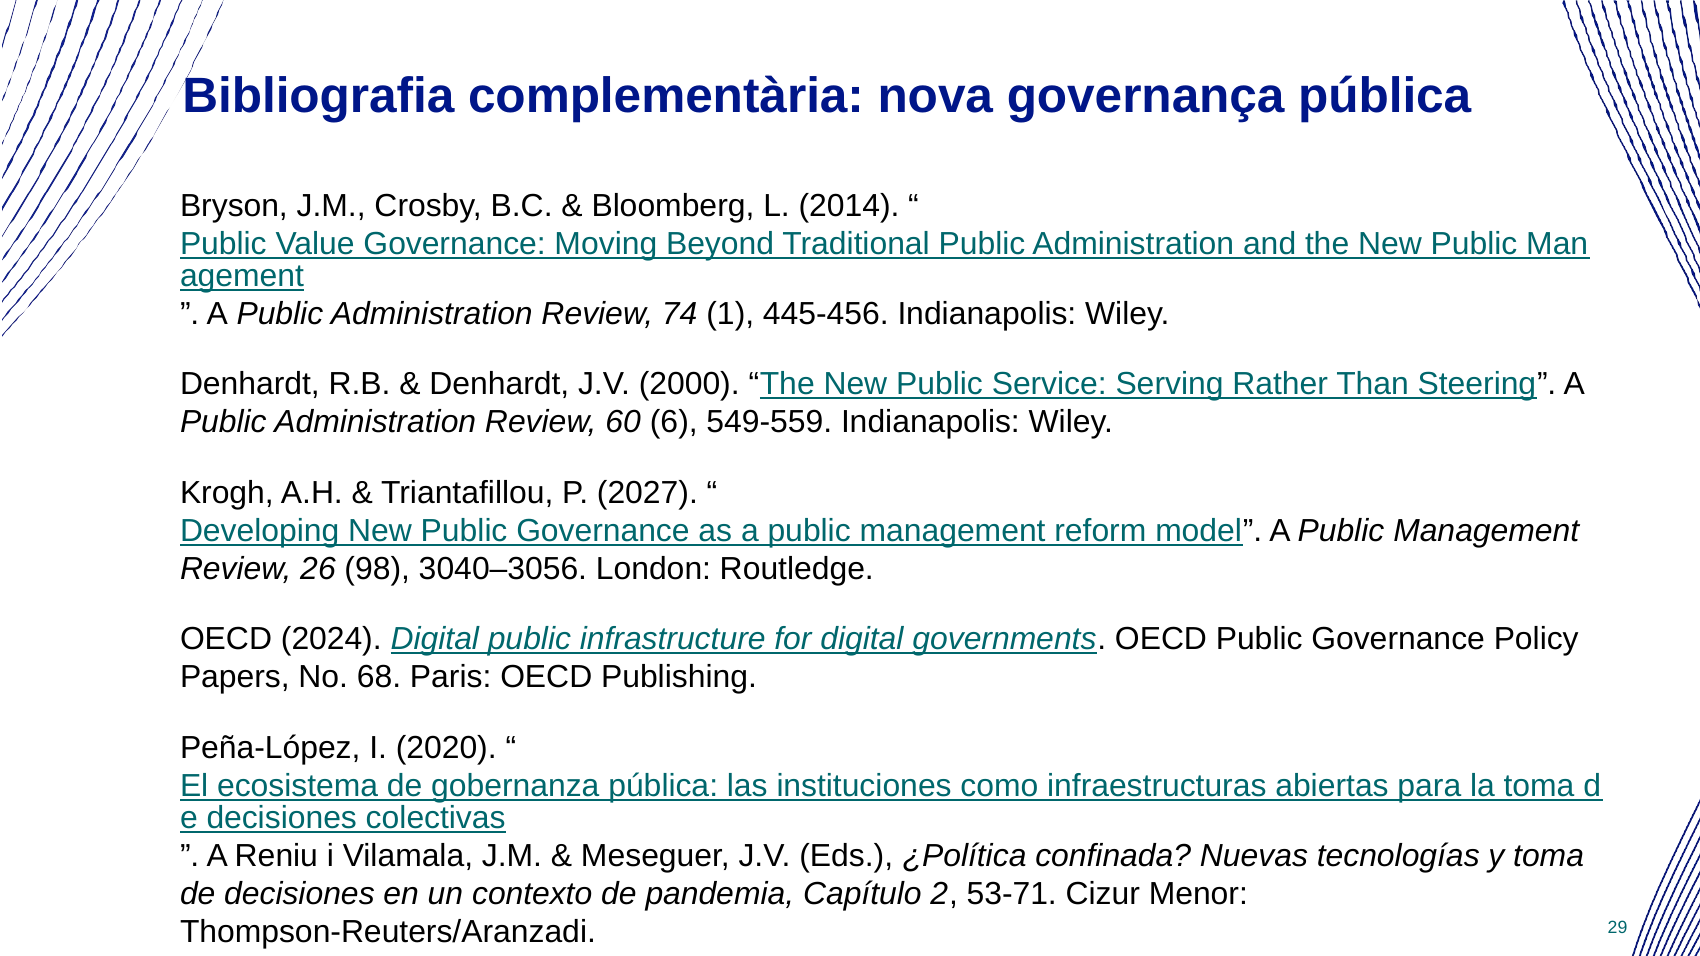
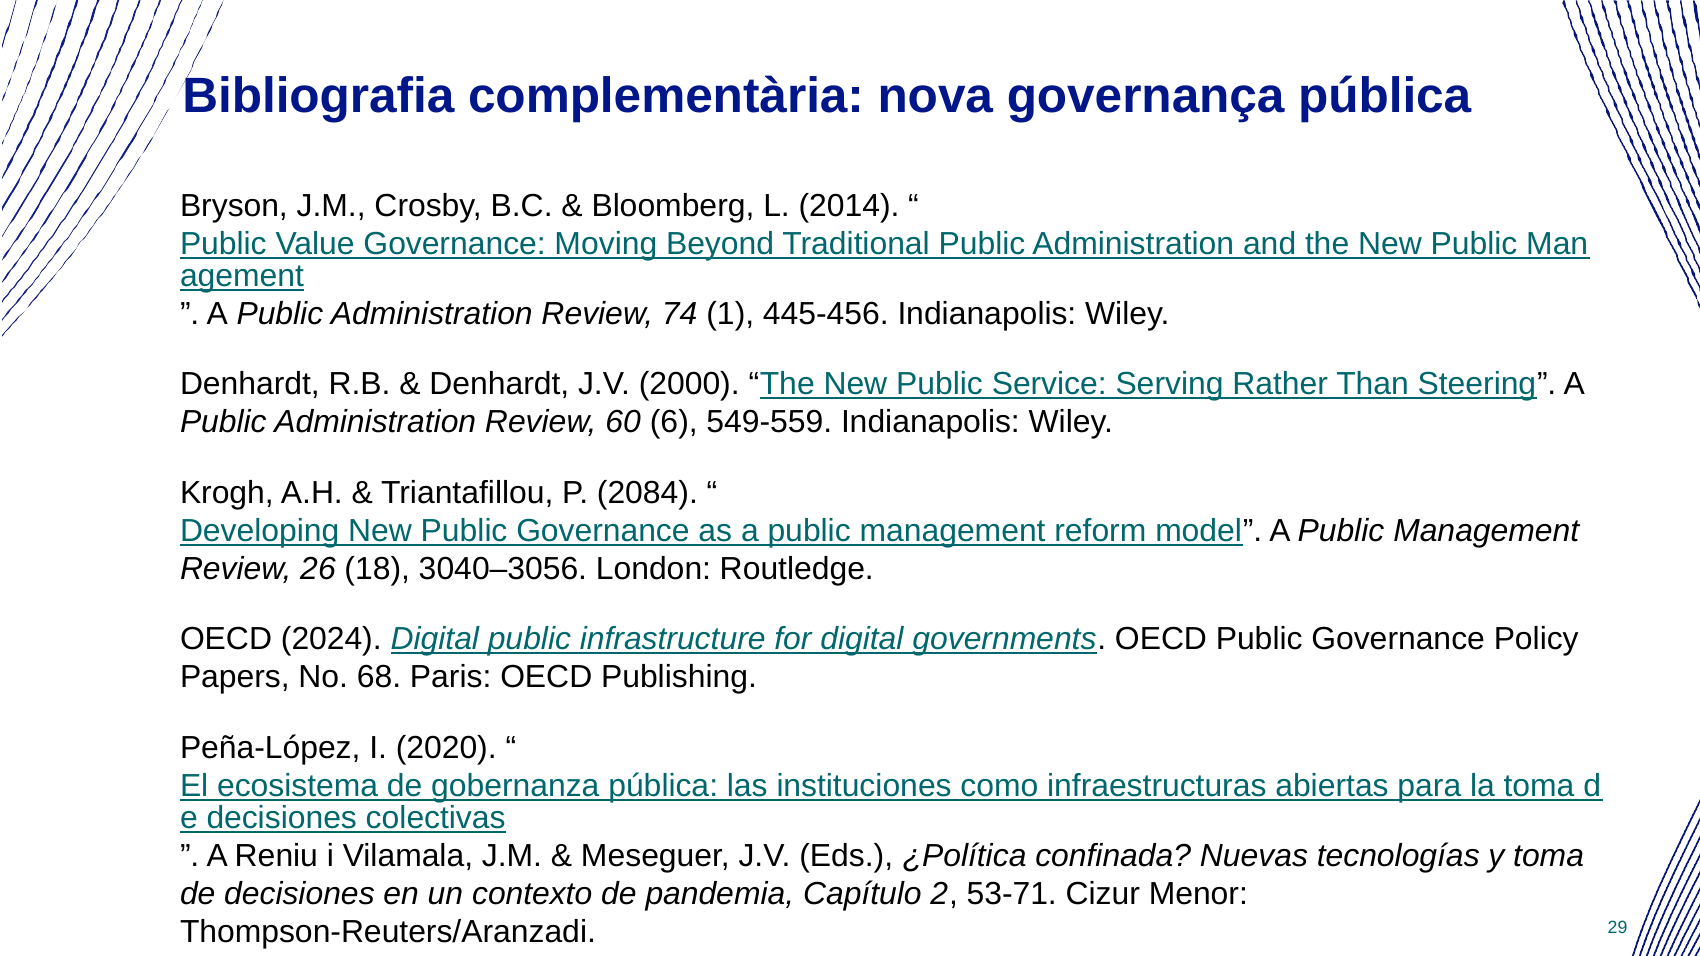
2027: 2027 -> 2084
98: 98 -> 18
